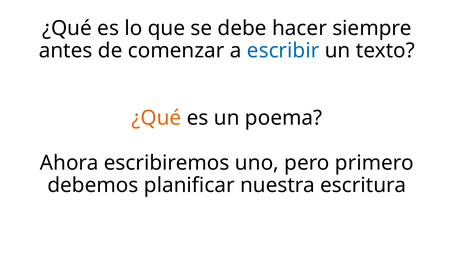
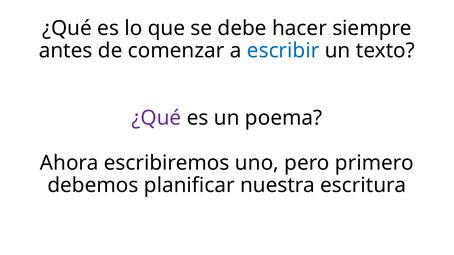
¿Qué at (156, 118) colour: orange -> purple
